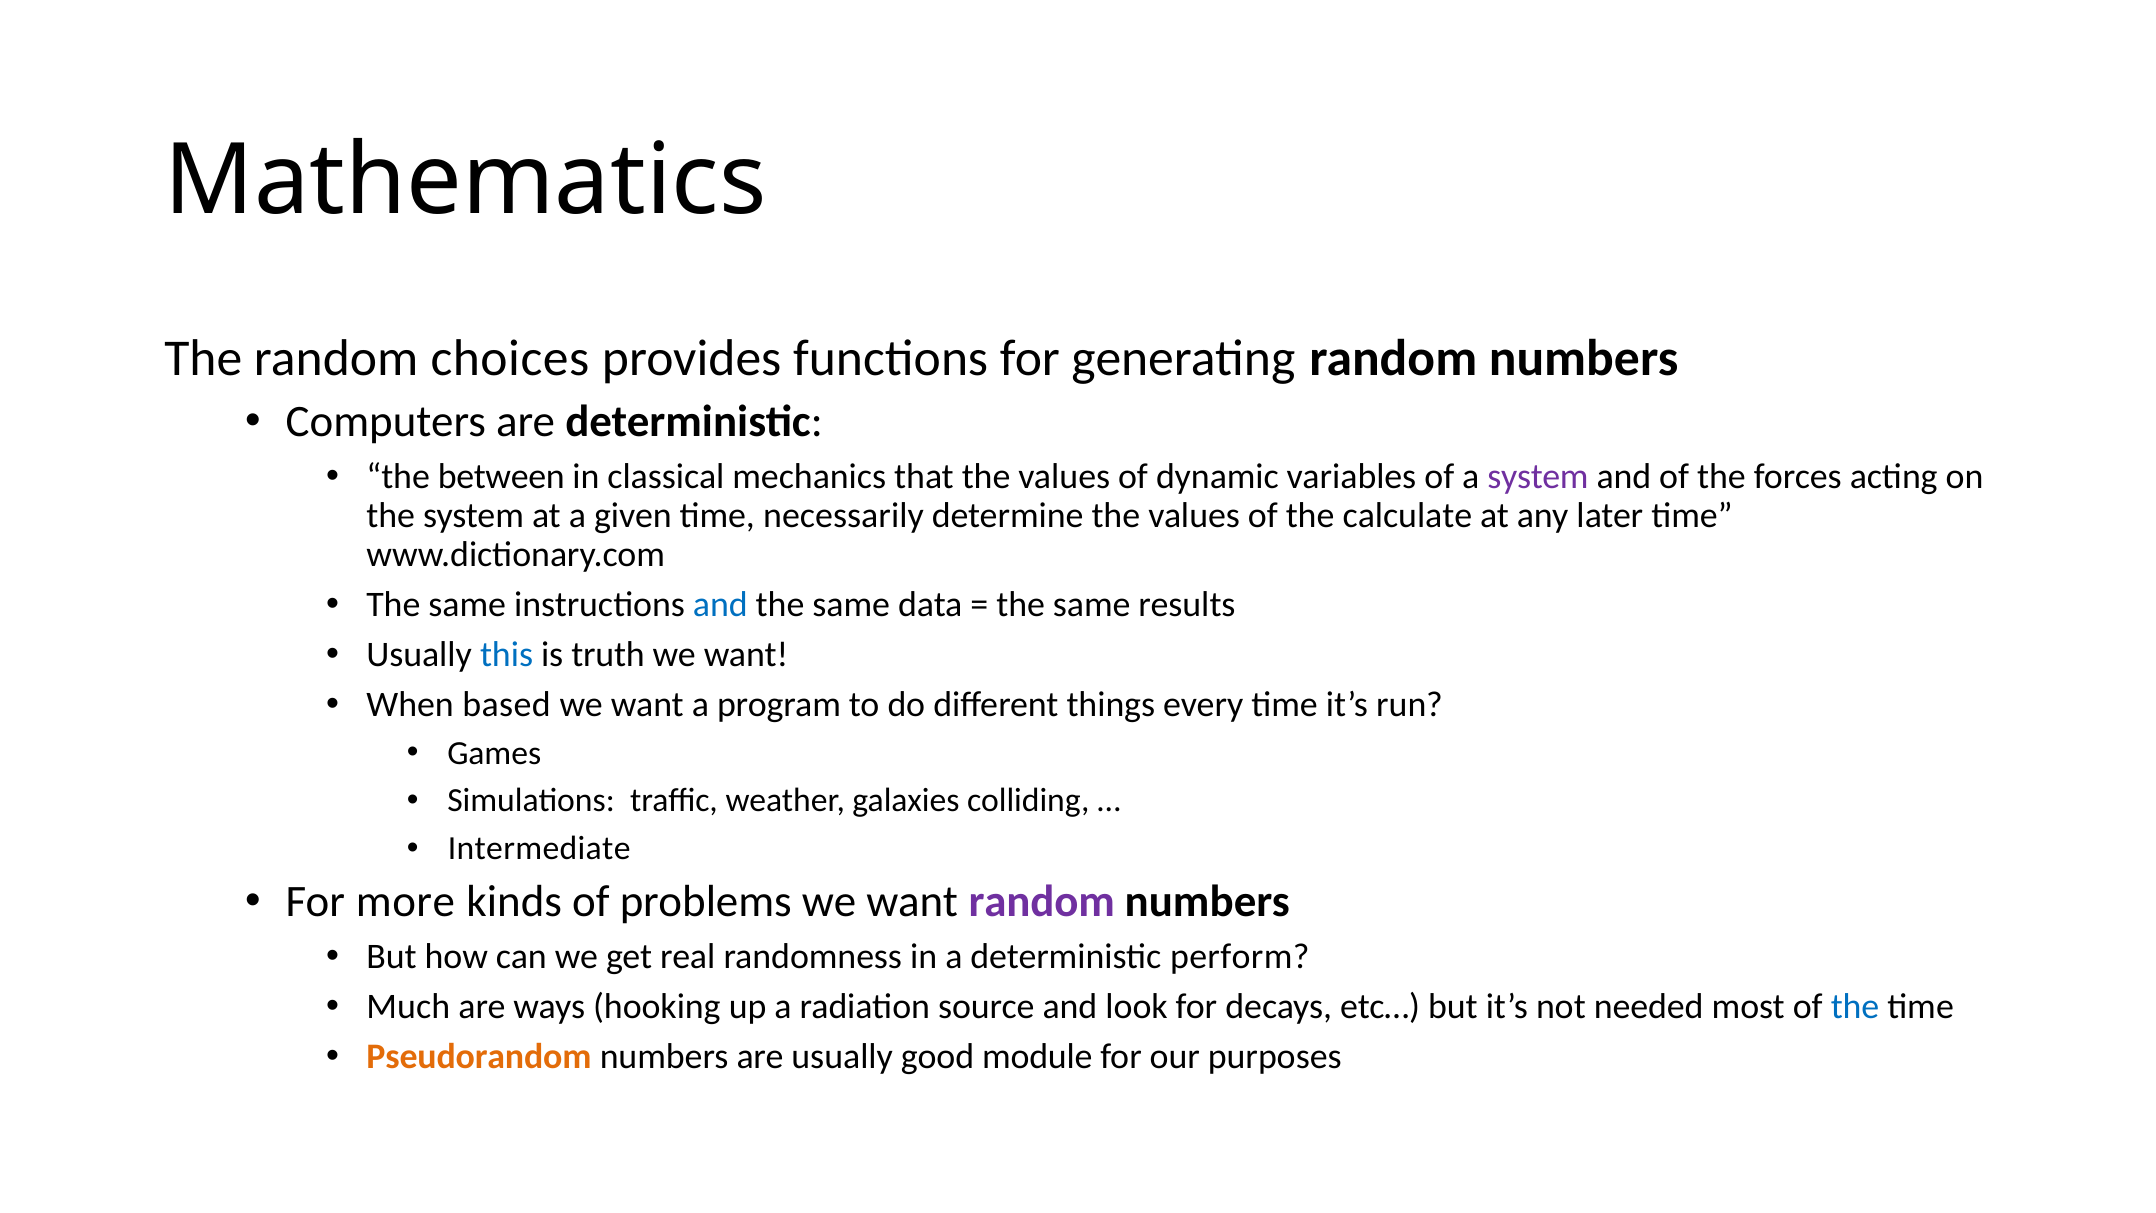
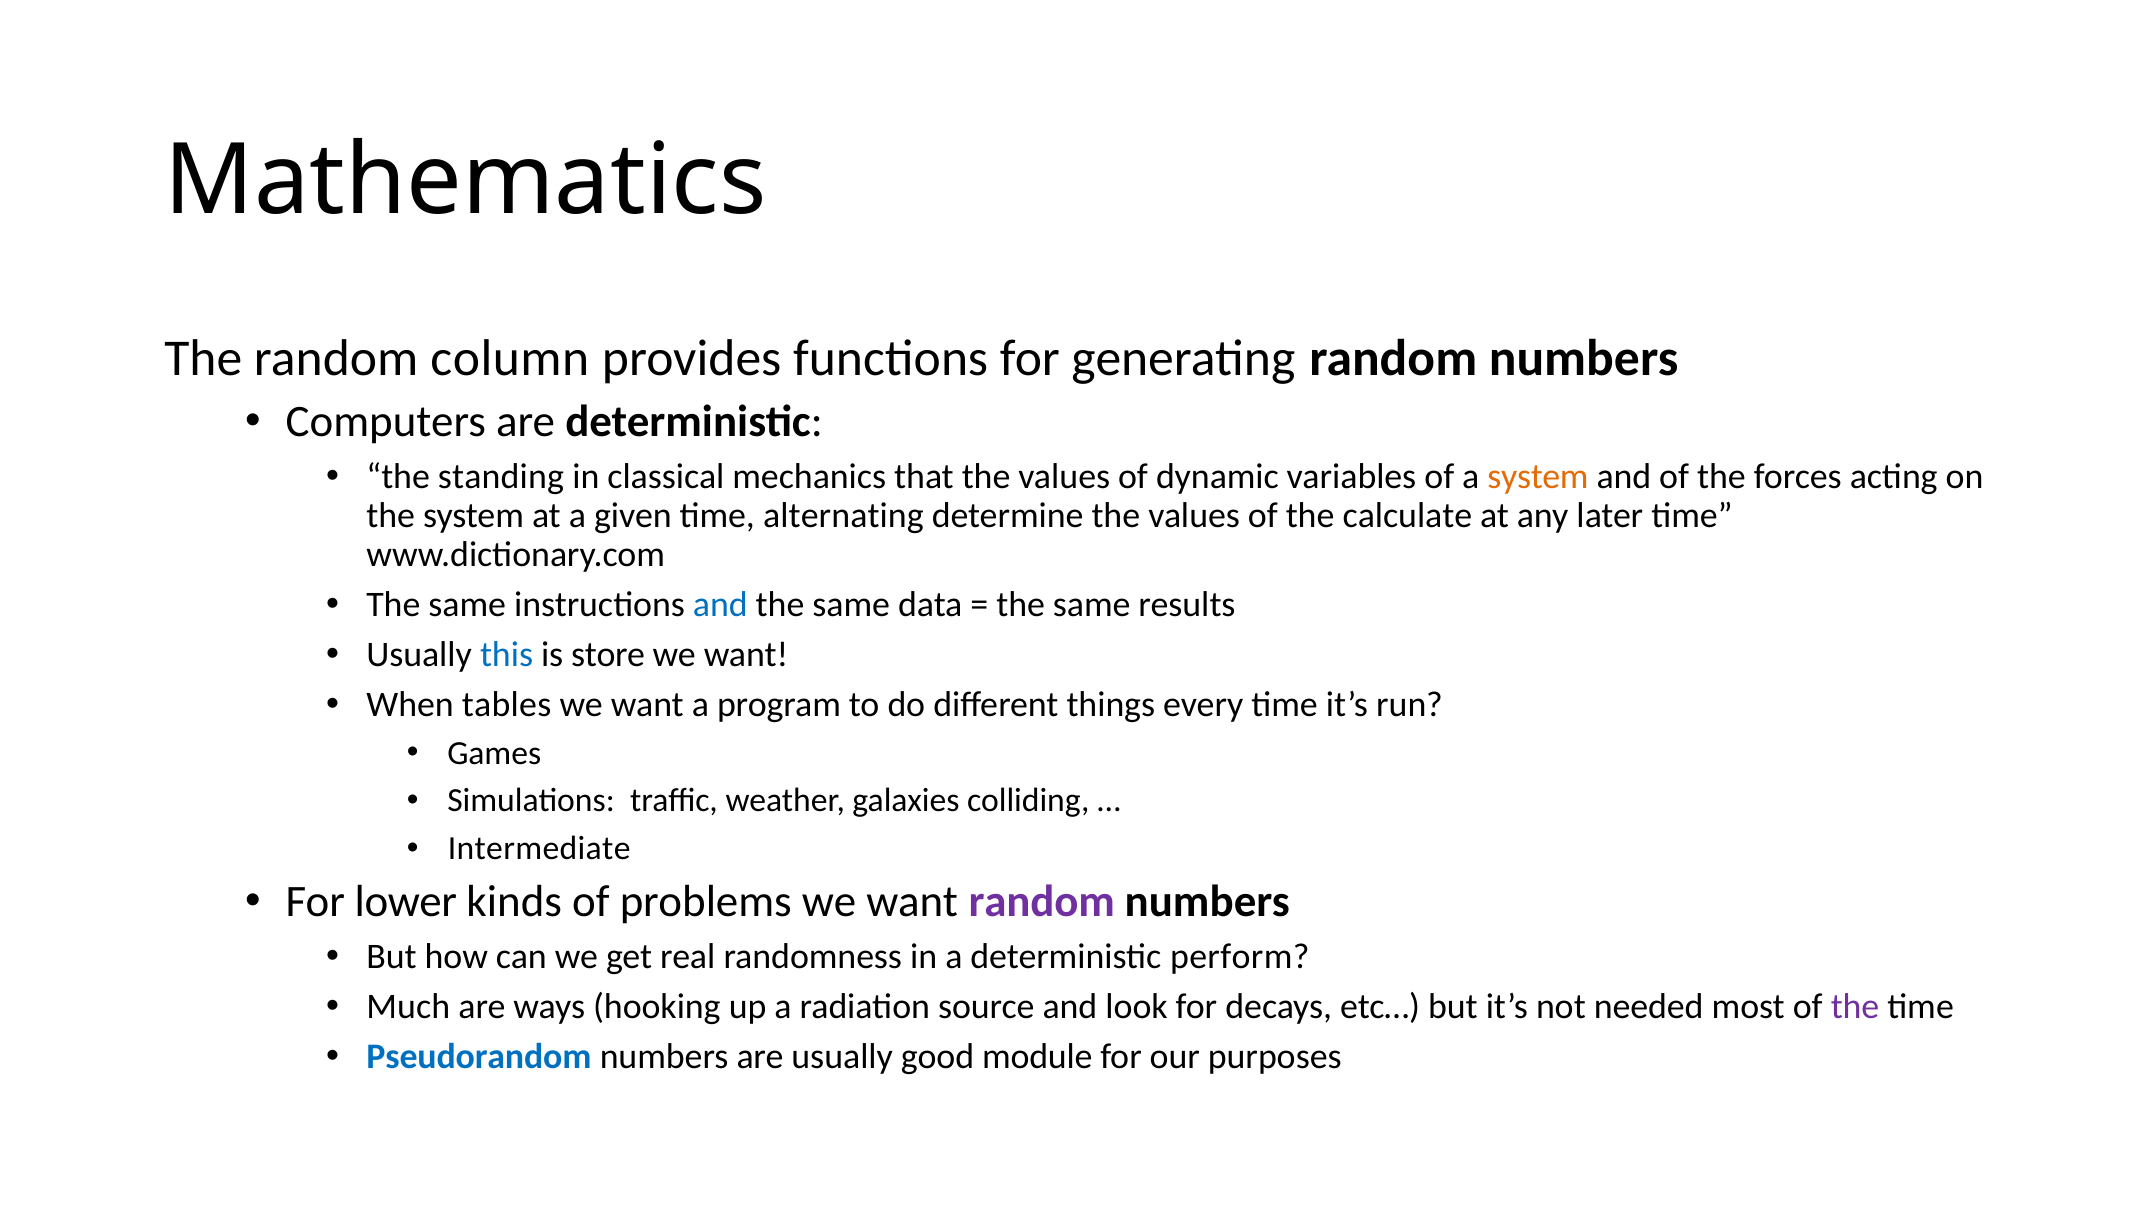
choices: choices -> column
between: between -> standing
system at (1538, 477) colour: purple -> orange
necessarily: necessarily -> alternating
truth: truth -> store
based: based -> tables
more: more -> lower
the at (1855, 1007) colour: blue -> purple
Pseudorandom colour: orange -> blue
